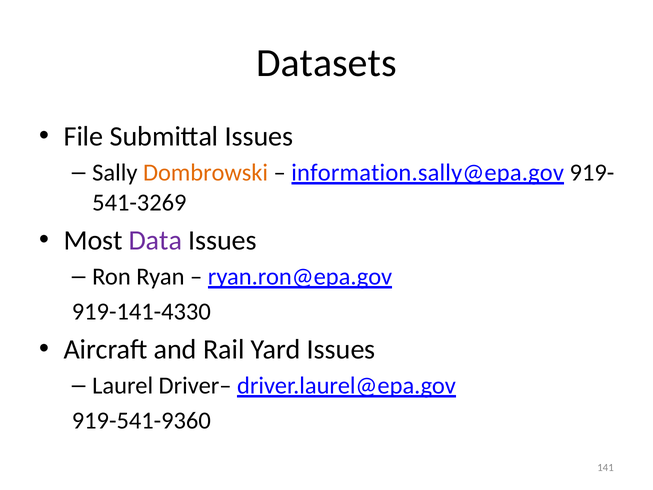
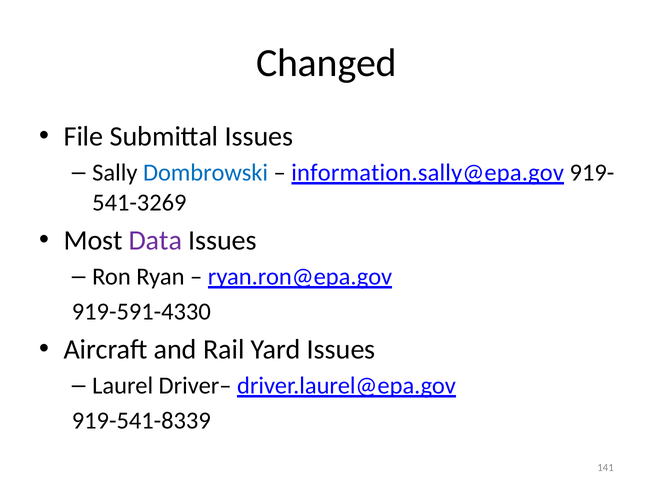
Datasets: Datasets -> Changed
Dombrowski colour: orange -> blue
919-141-4330: 919-141-4330 -> 919-591-4330
919-541-9360: 919-541-9360 -> 919-541-8339
